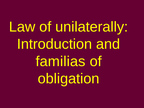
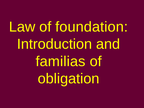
unilaterally: unilaterally -> foundation
